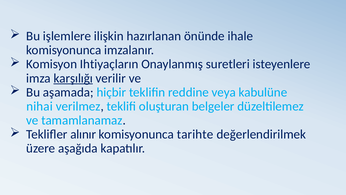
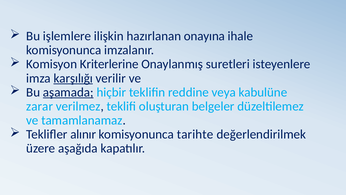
önünde: önünde -> onayına
Ihtiyaçların: Ihtiyaçların -> Kriterlerine
aşamada underline: none -> present
nihai: nihai -> zarar
